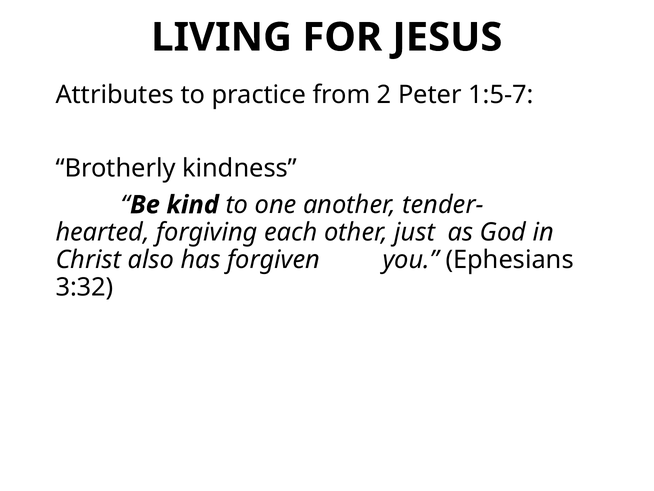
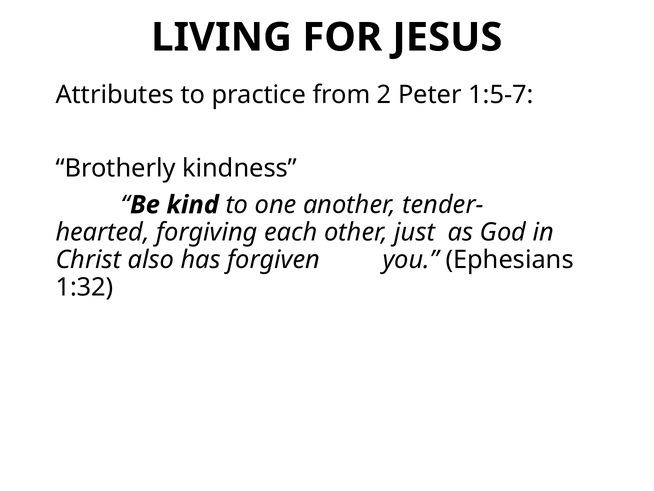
3:32: 3:32 -> 1:32
